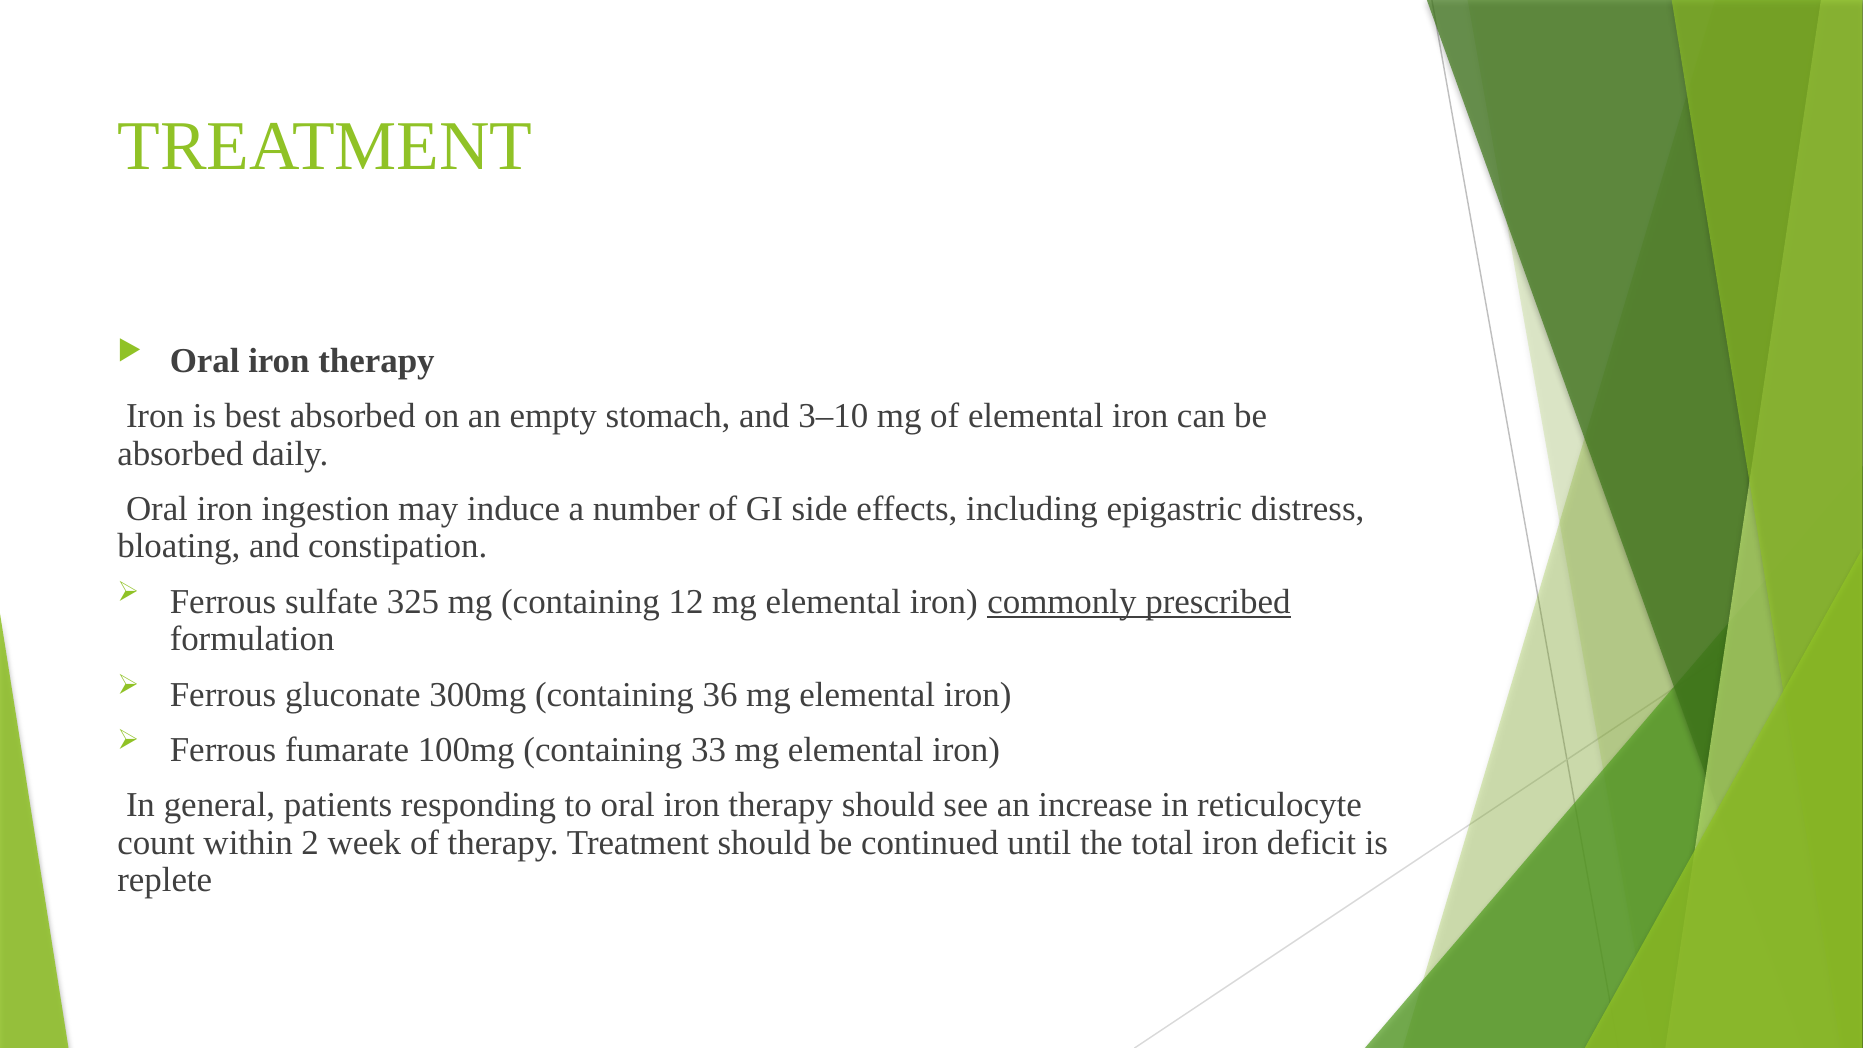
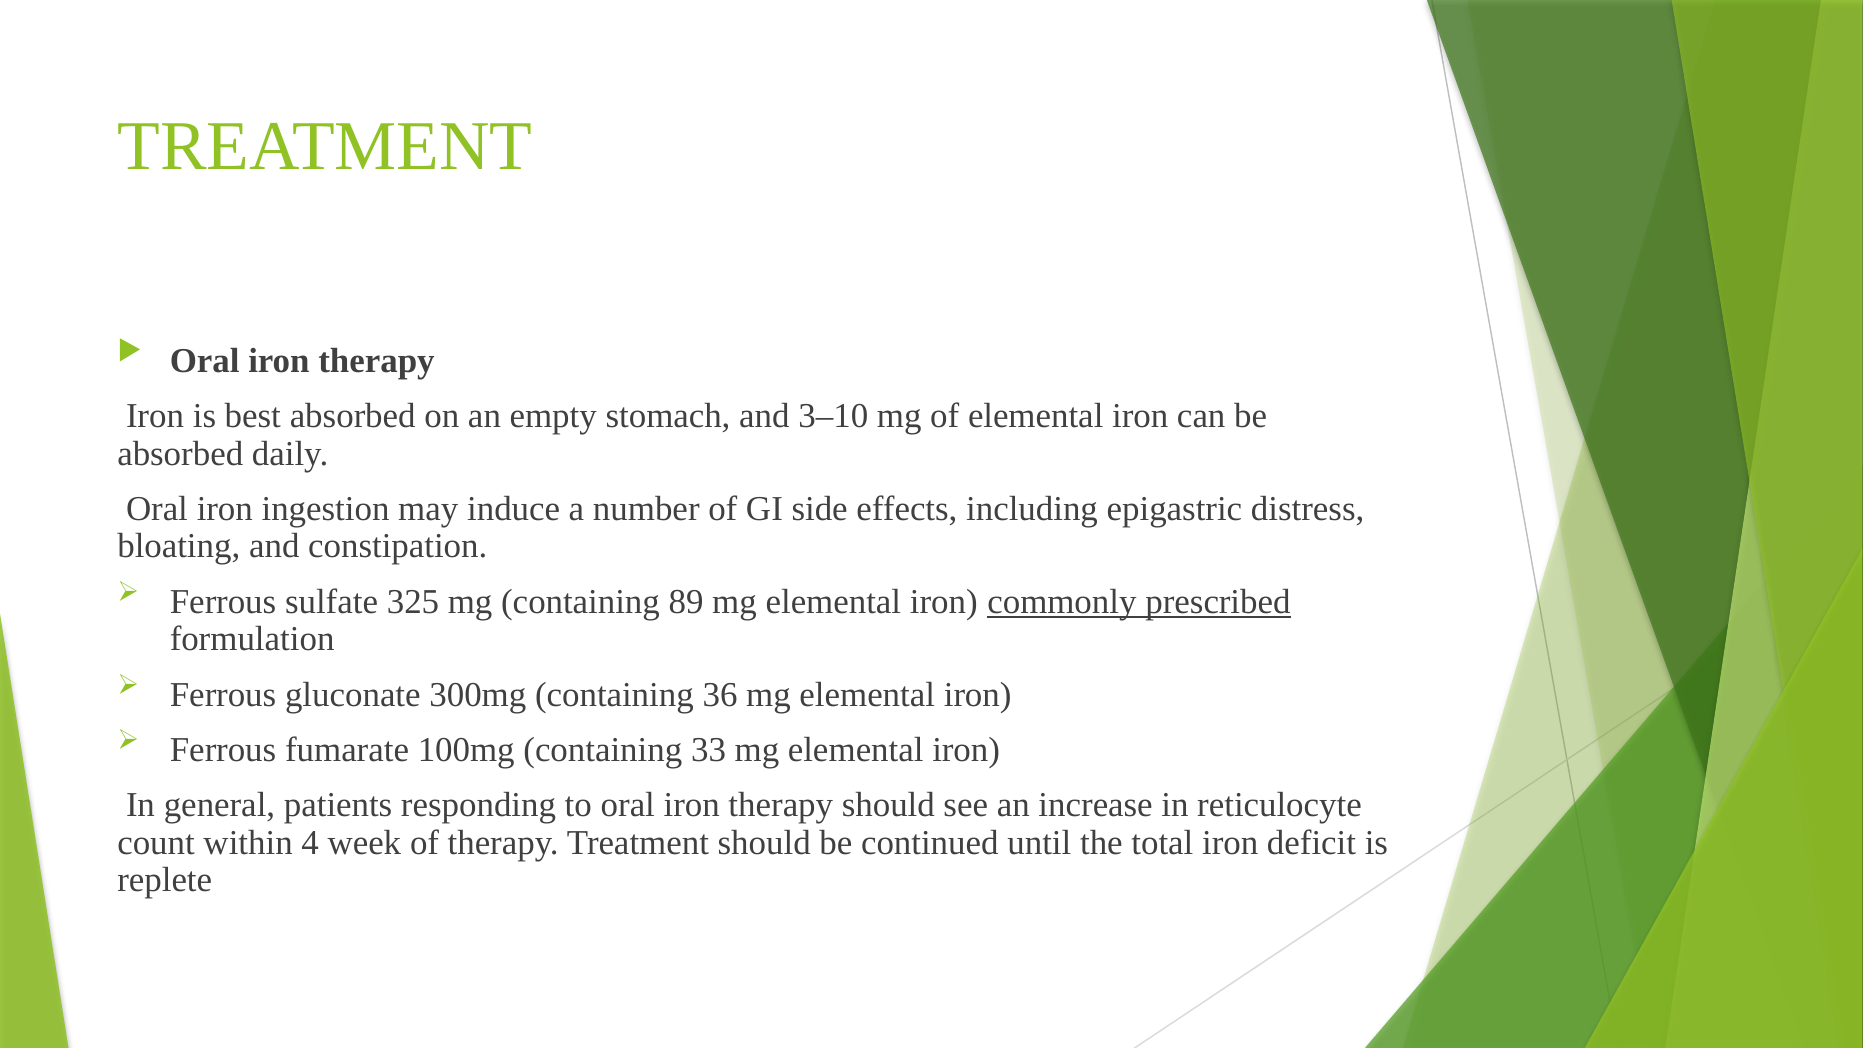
12: 12 -> 89
2: 2 -> 4
